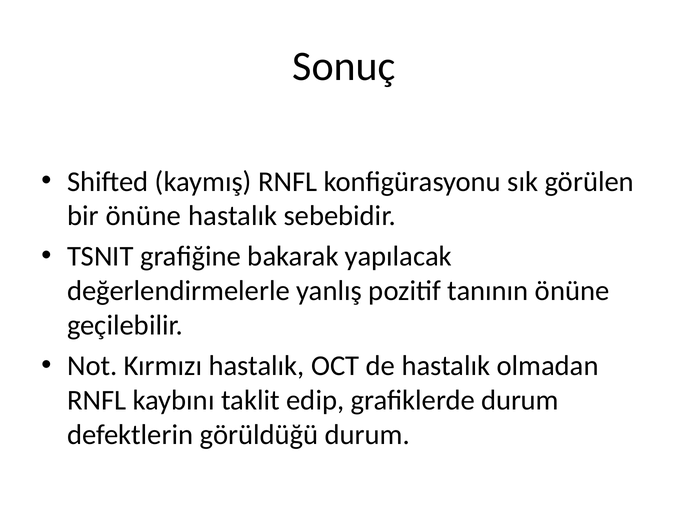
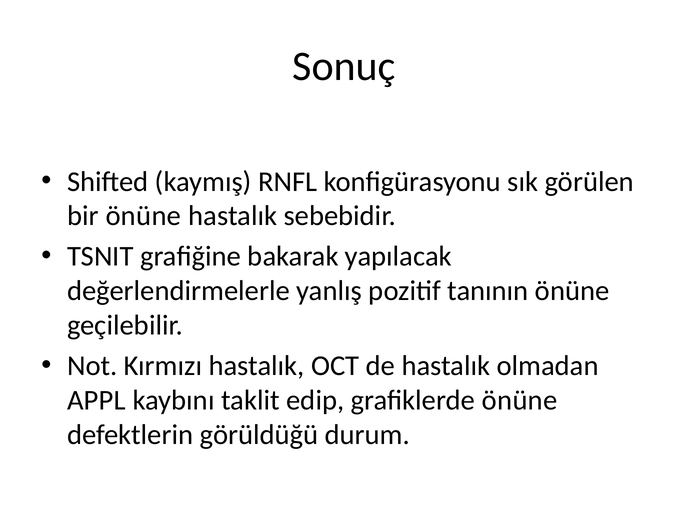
RNFL at (97, 400): RNFL -> APPL
grafiklerde durum: durum -> önüne
